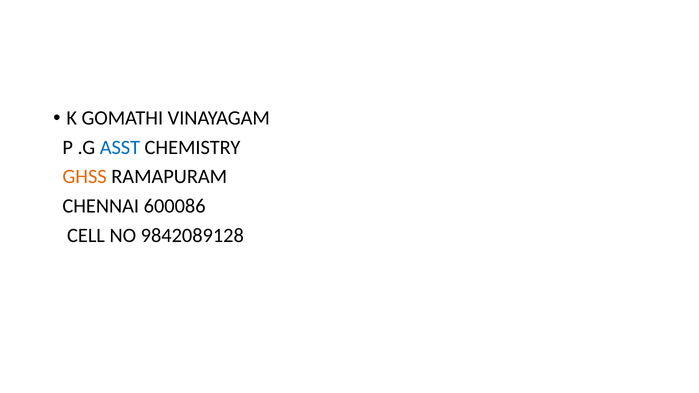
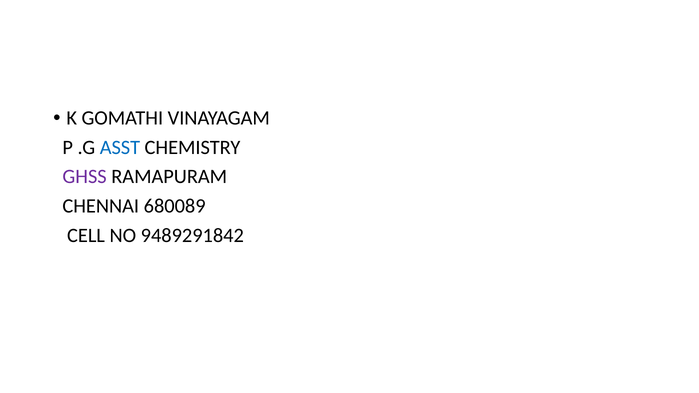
GHSS colour: orange -> purple
600086: 600086 -> 680089
9842089128: 9842089128 -> 9489291842
